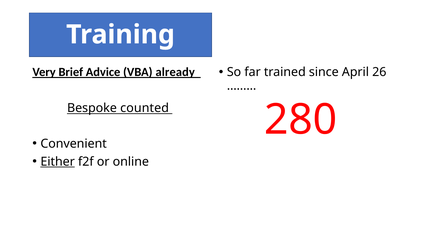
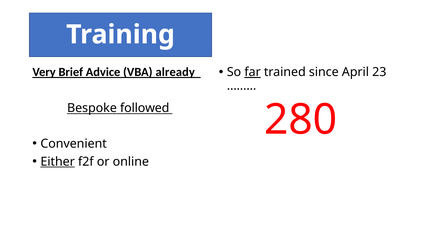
far underline: none -> present
26: 26 -> 23
counted: counted -> followed
